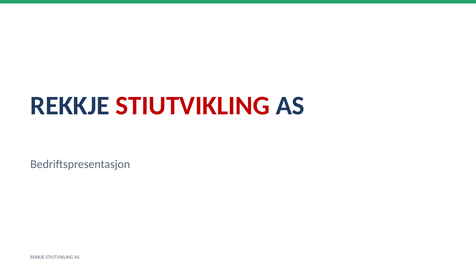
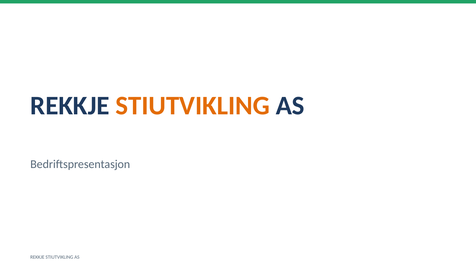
STIUTVIKLING at (193, 106) colour: red -> orange
